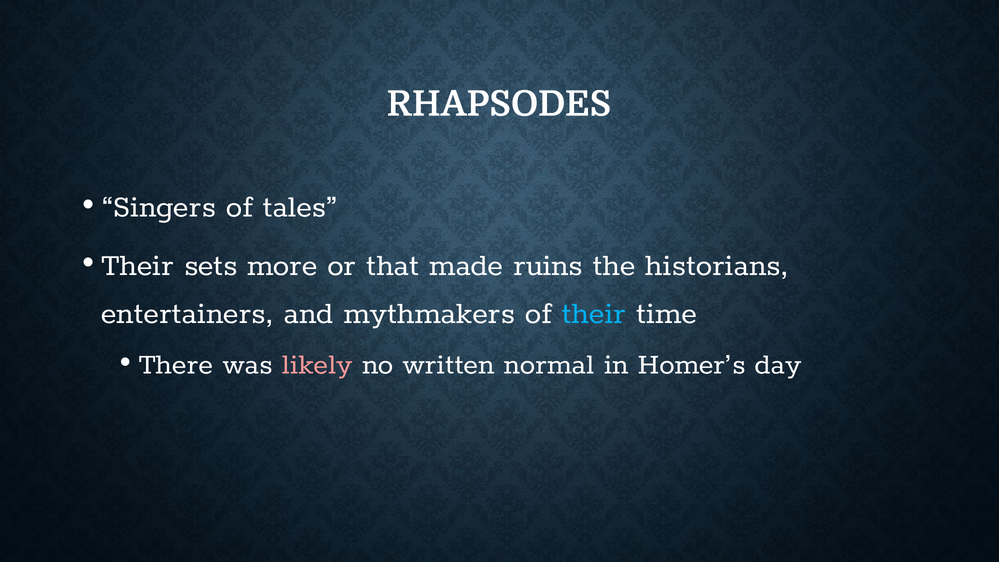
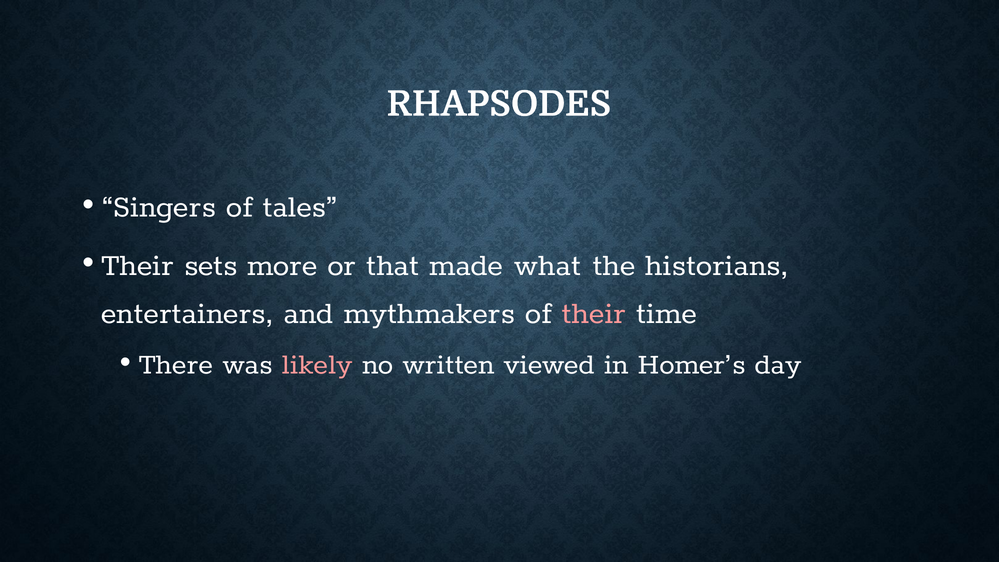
ruins: ruins -> what
their at (594, 312) colour: light blue -> pink
normal: normal -> viewed
